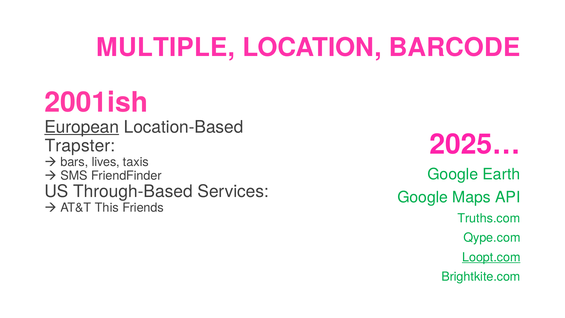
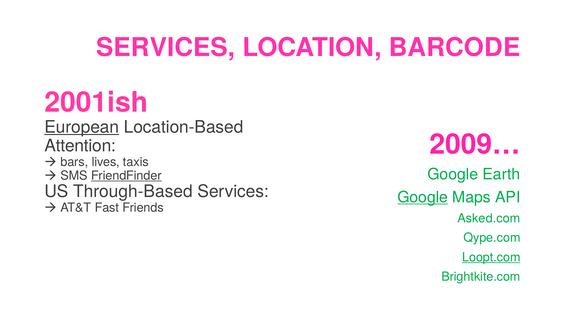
MULTIPLE at (166, 47): MULTIPLE -> SERVICES
2025…: 2025… -> 2009…
Trapster: Trapster -> Attention
FriendFinder underline: none -> present
Google at (423, 197) underline: none -> present
This: This -> Fast
Truths.com: Truths.com -> Asked.com
